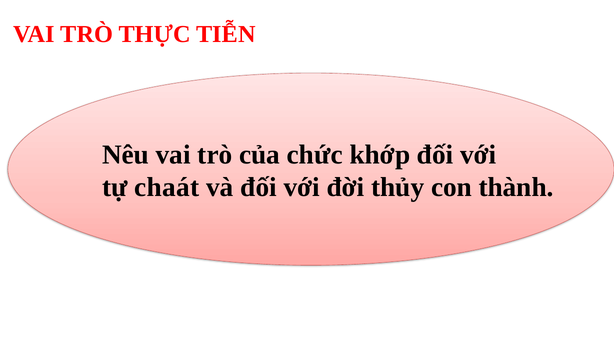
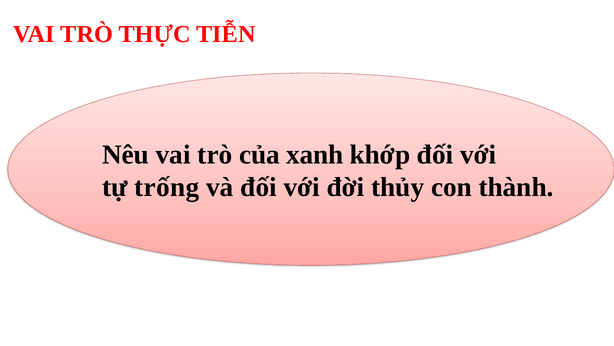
chức: chức -> xanh
chaát: chaát -> trống
